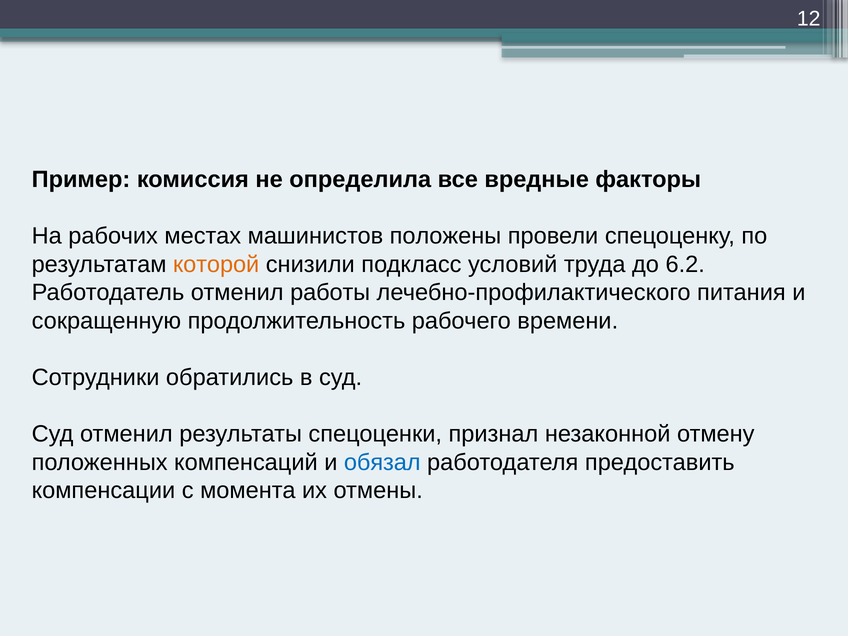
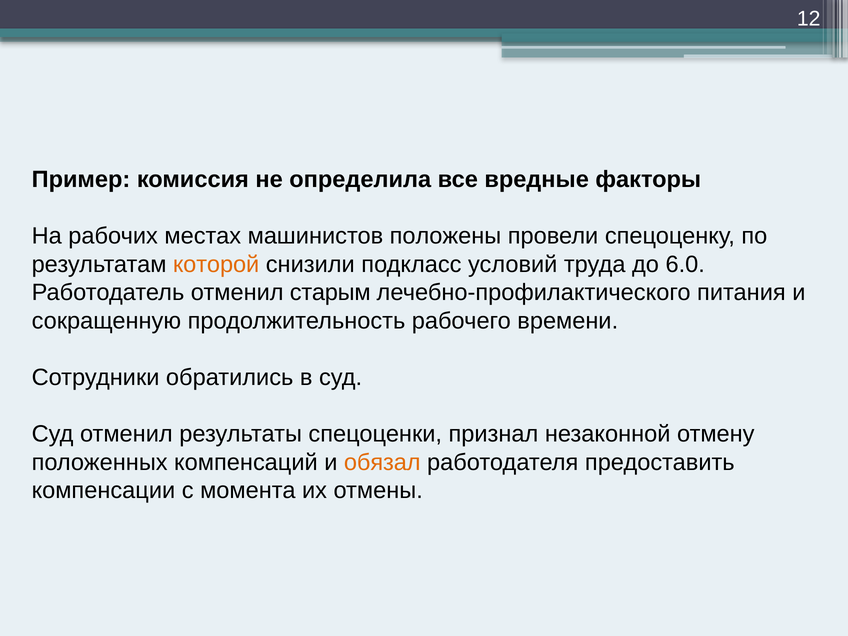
6.2: 6.2 -> 6.0
работы: работы -> старым
обязал colour: blue -> orange
